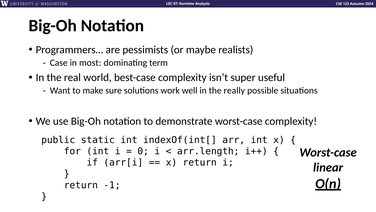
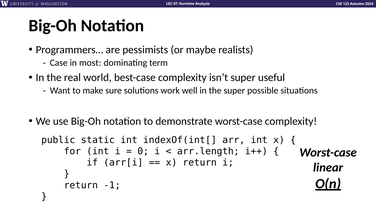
the really: really -> super
